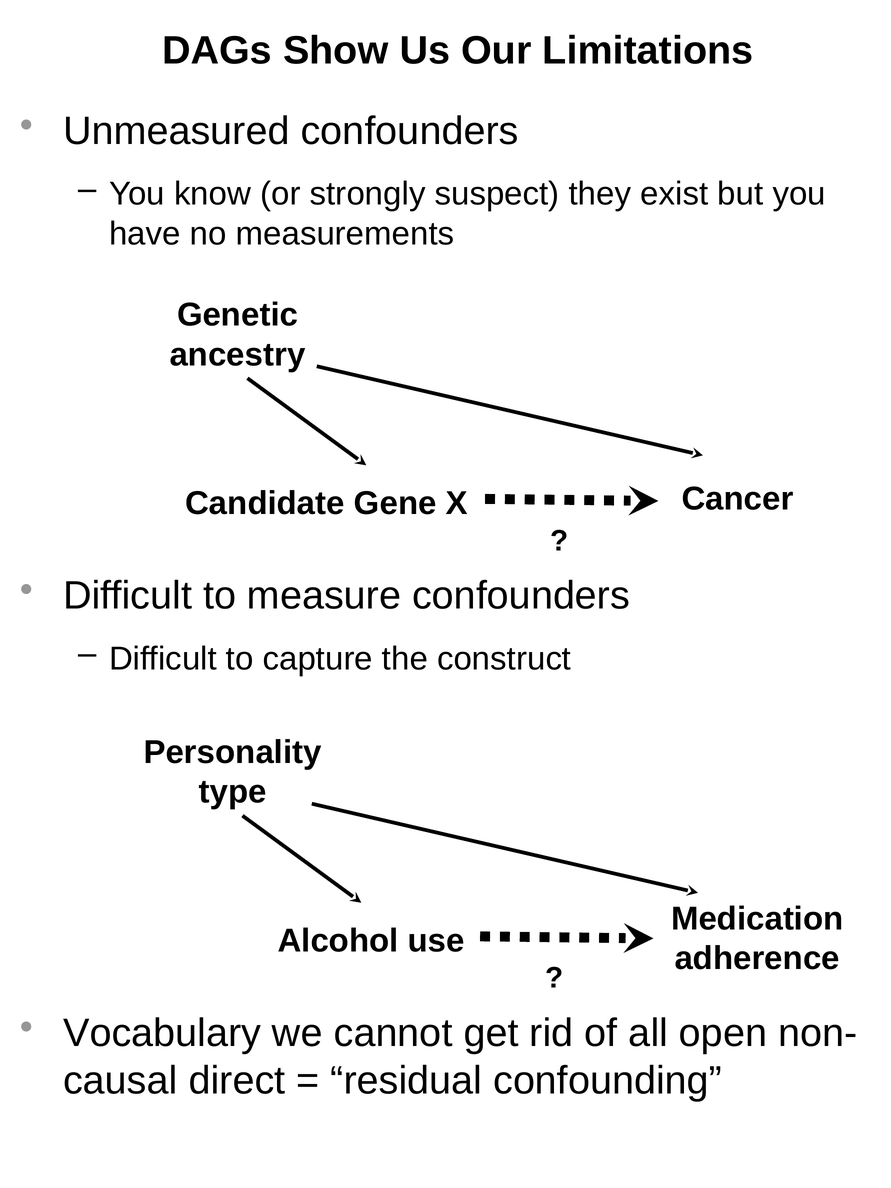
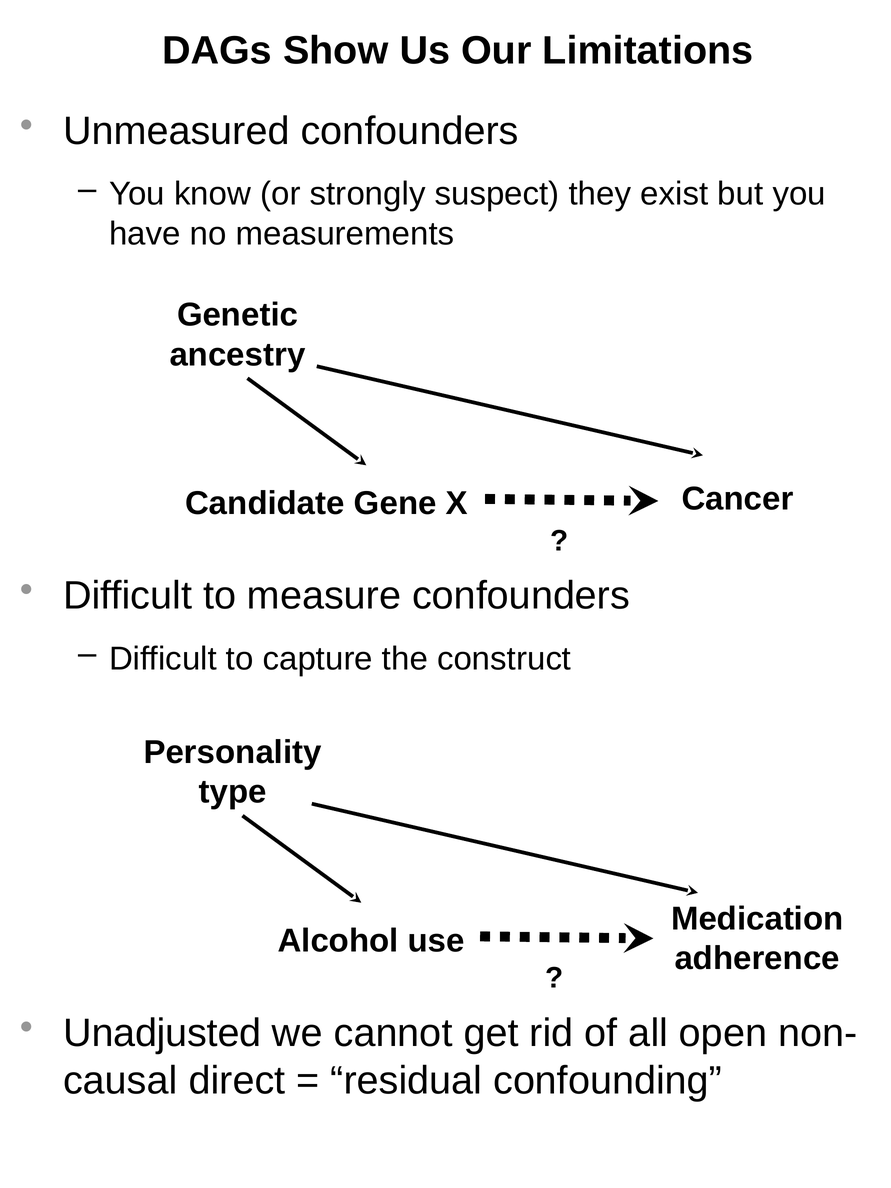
Vocabulary: Vocabulary -> Unadjusted
